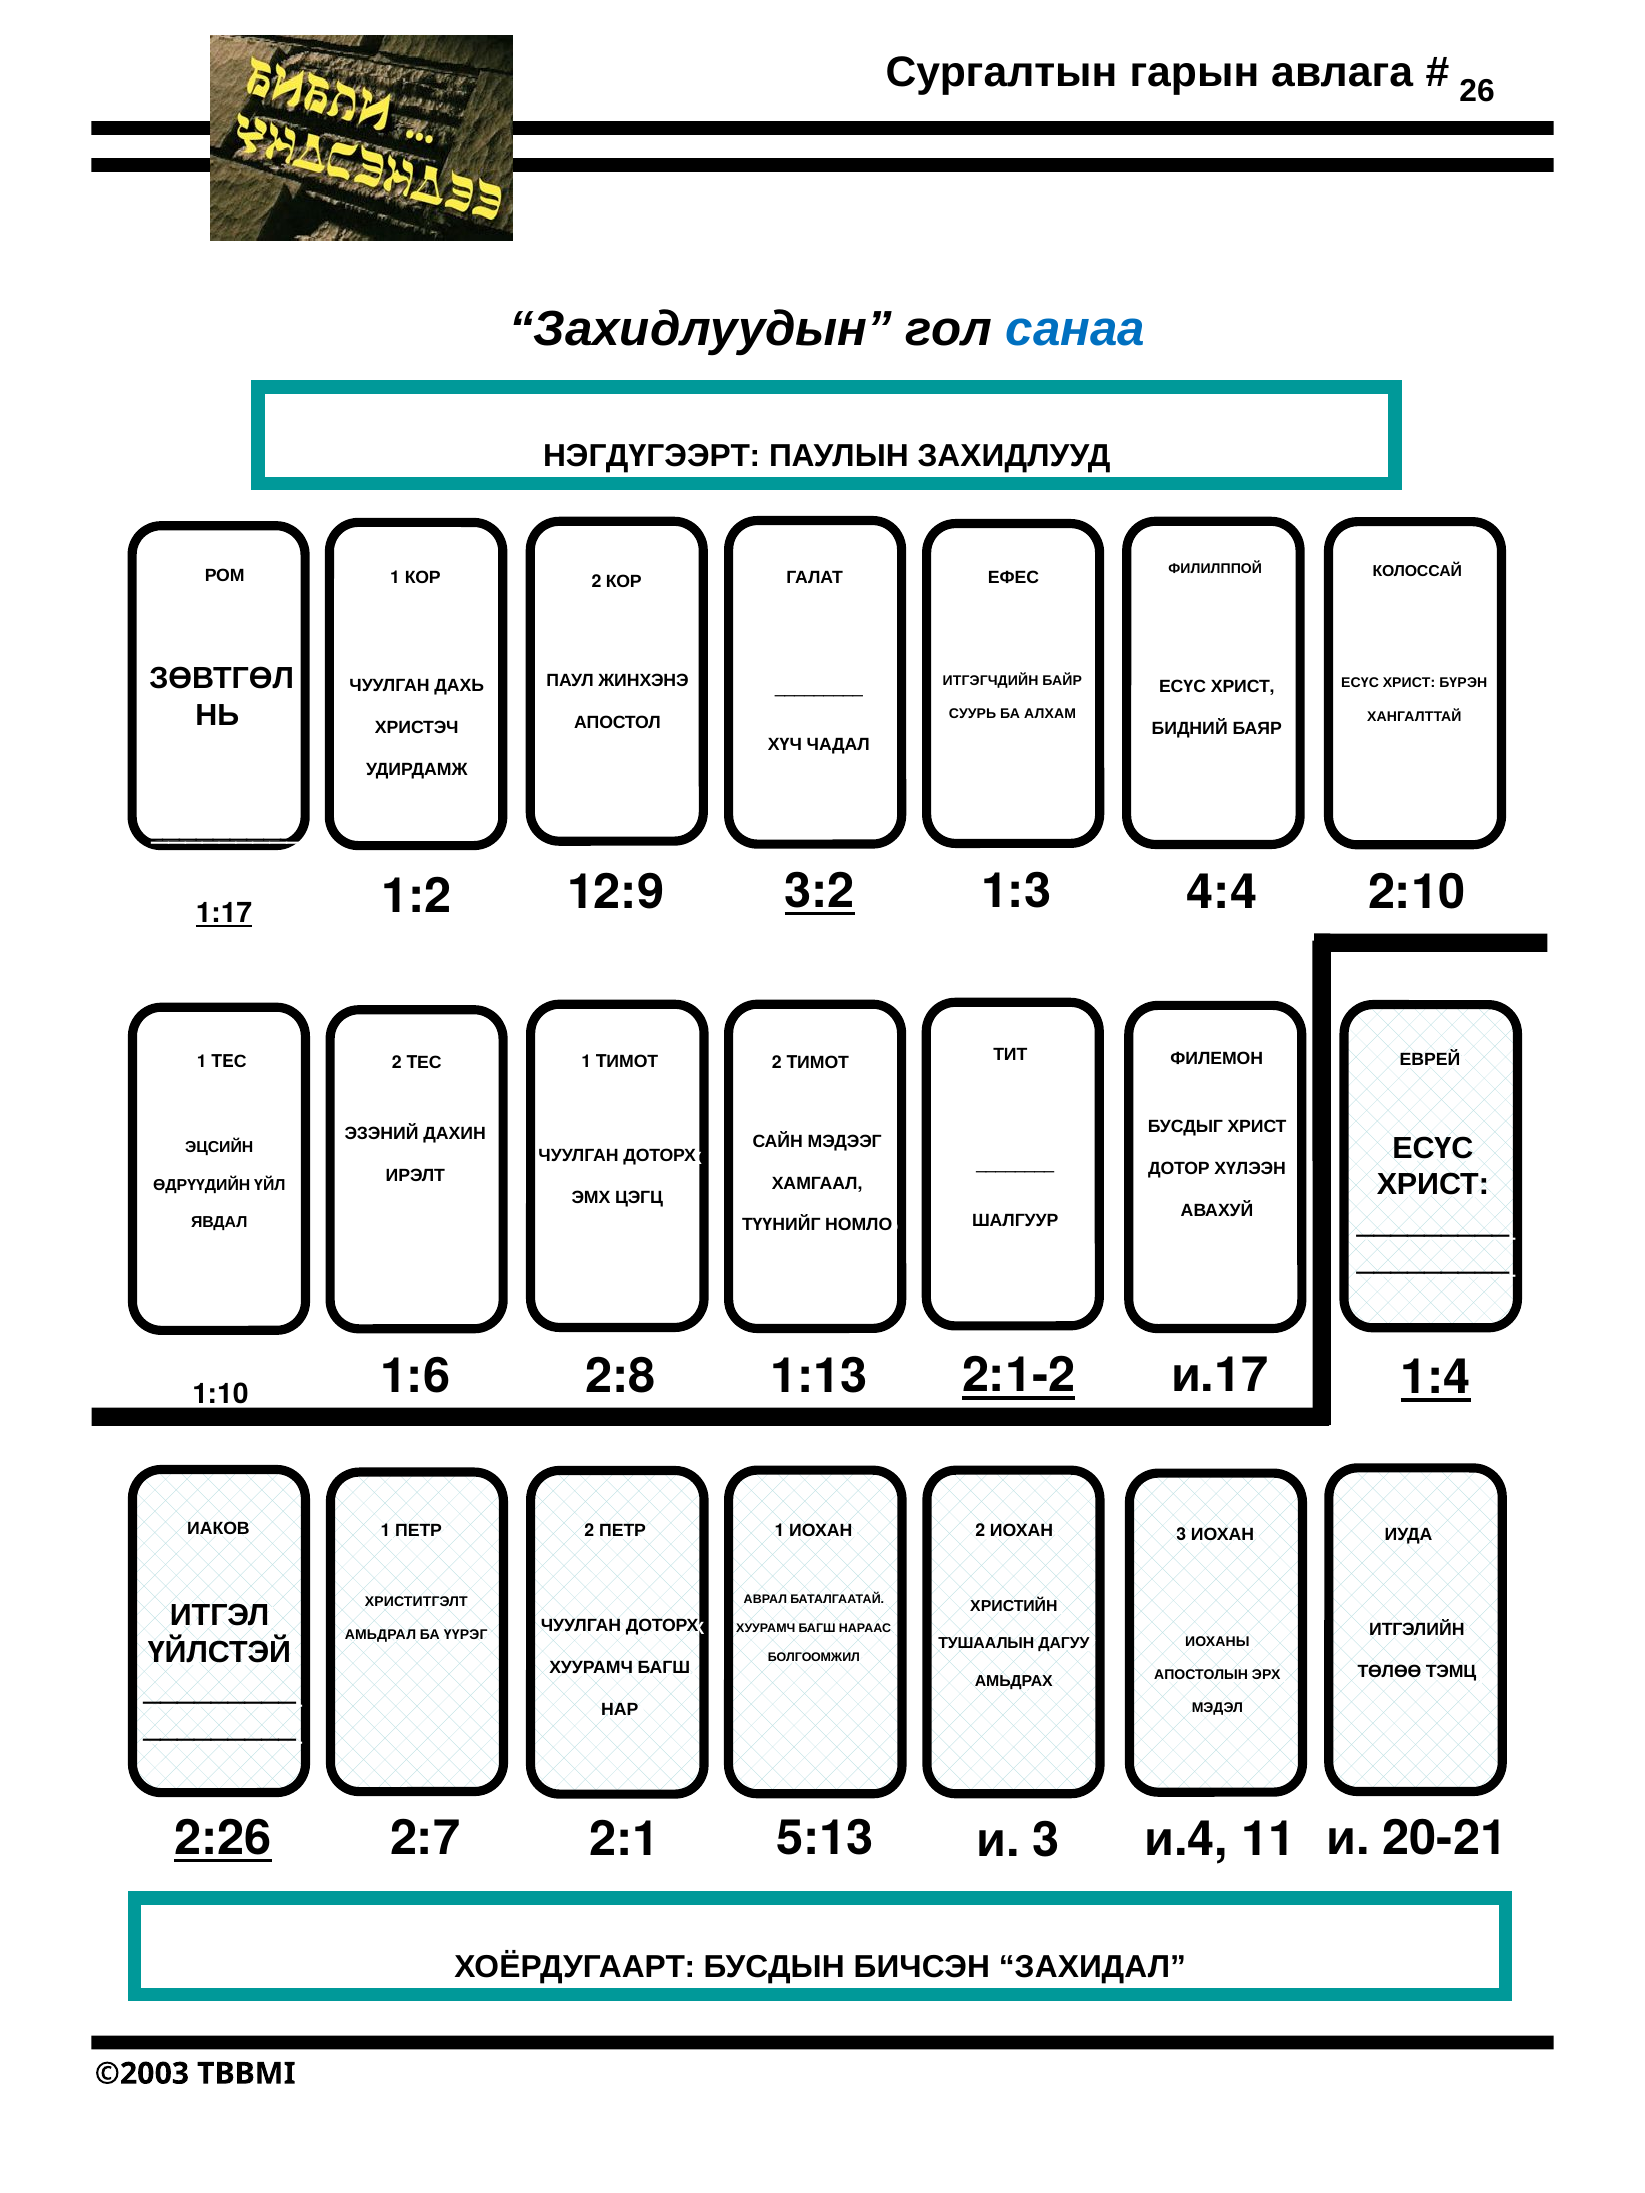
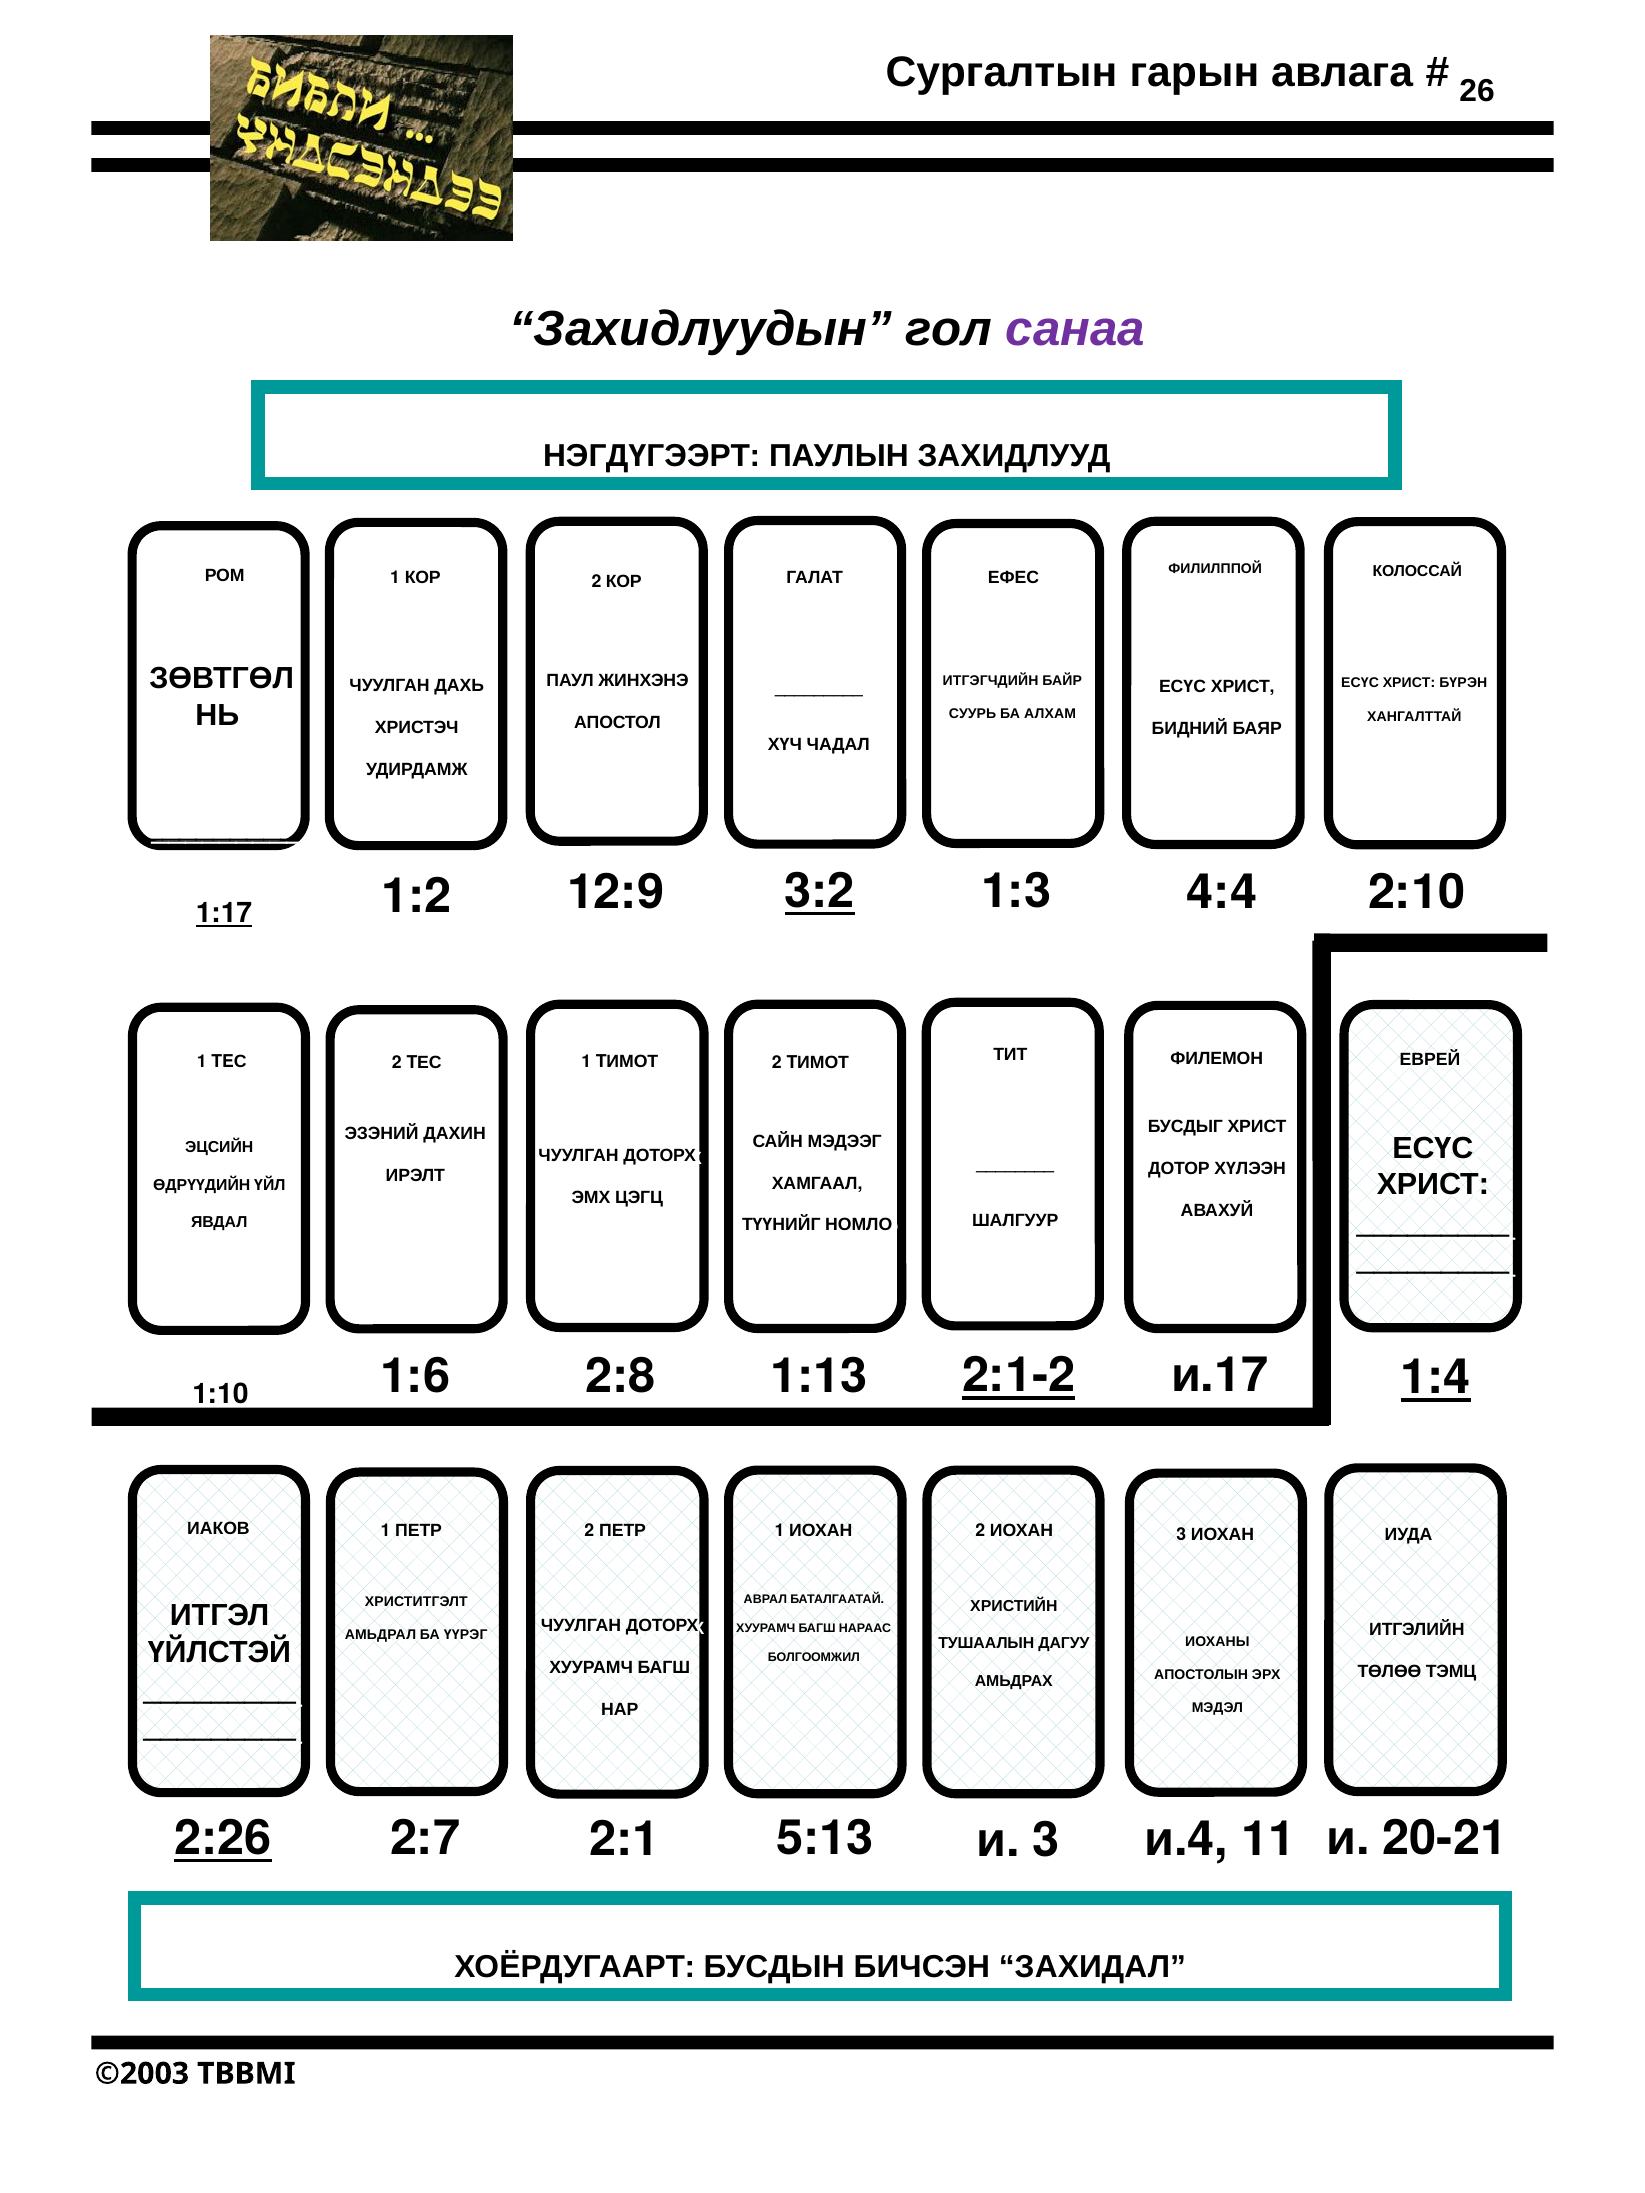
санаа colour: blue -> purple
